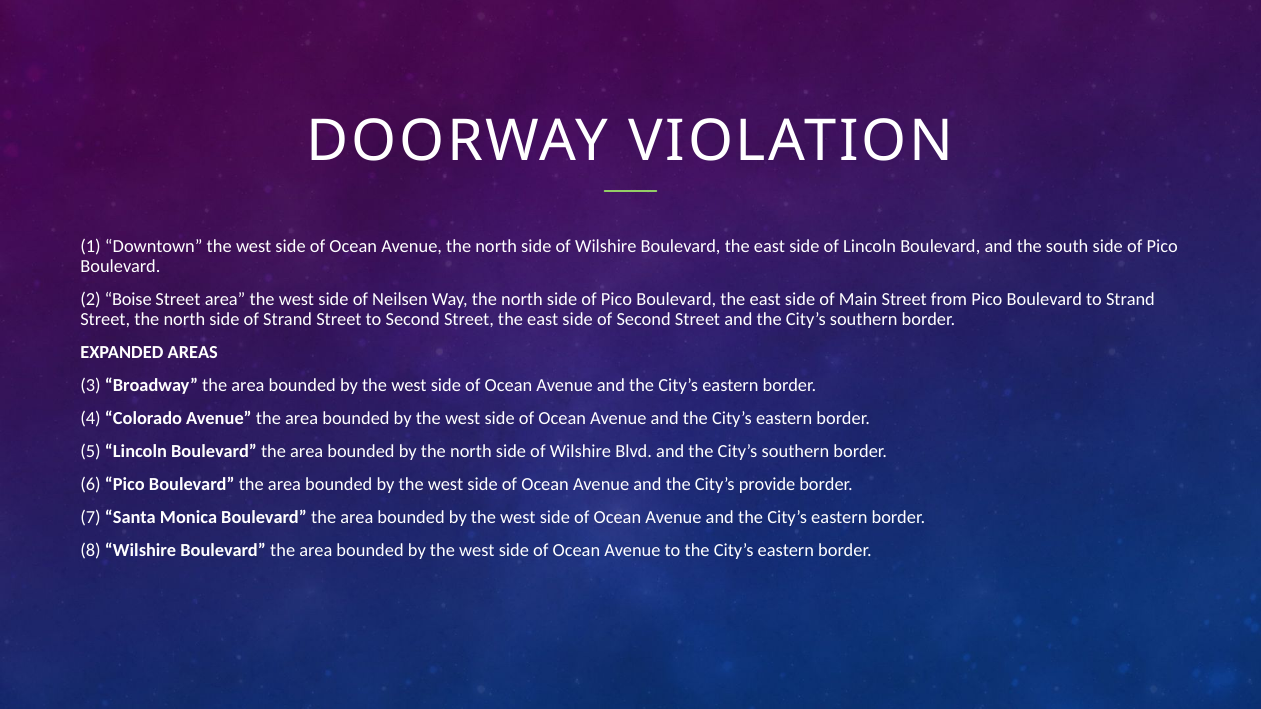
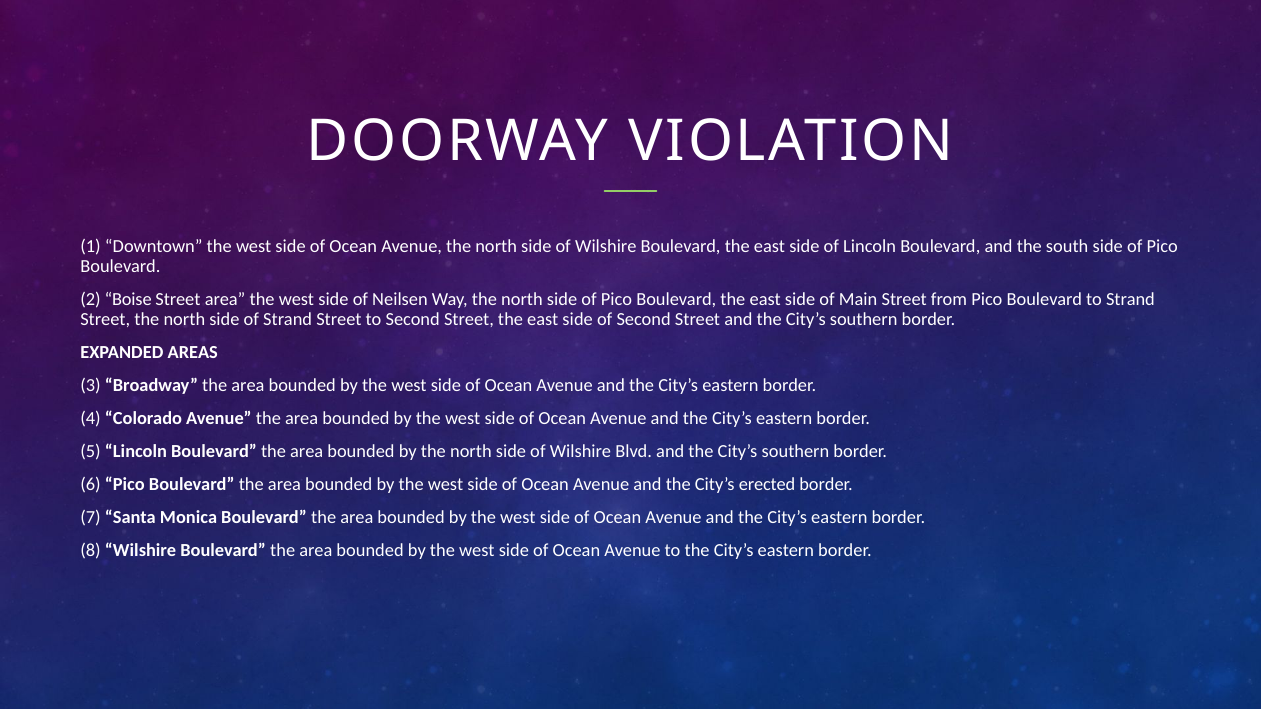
provide: provide -> erected
